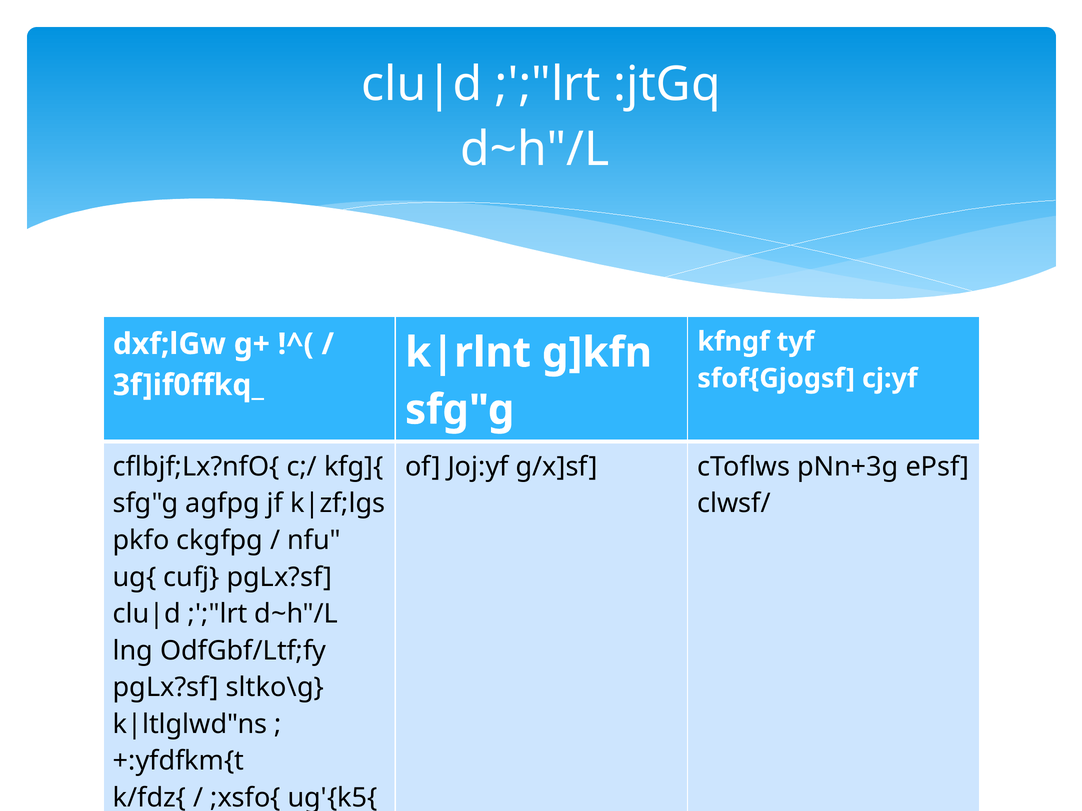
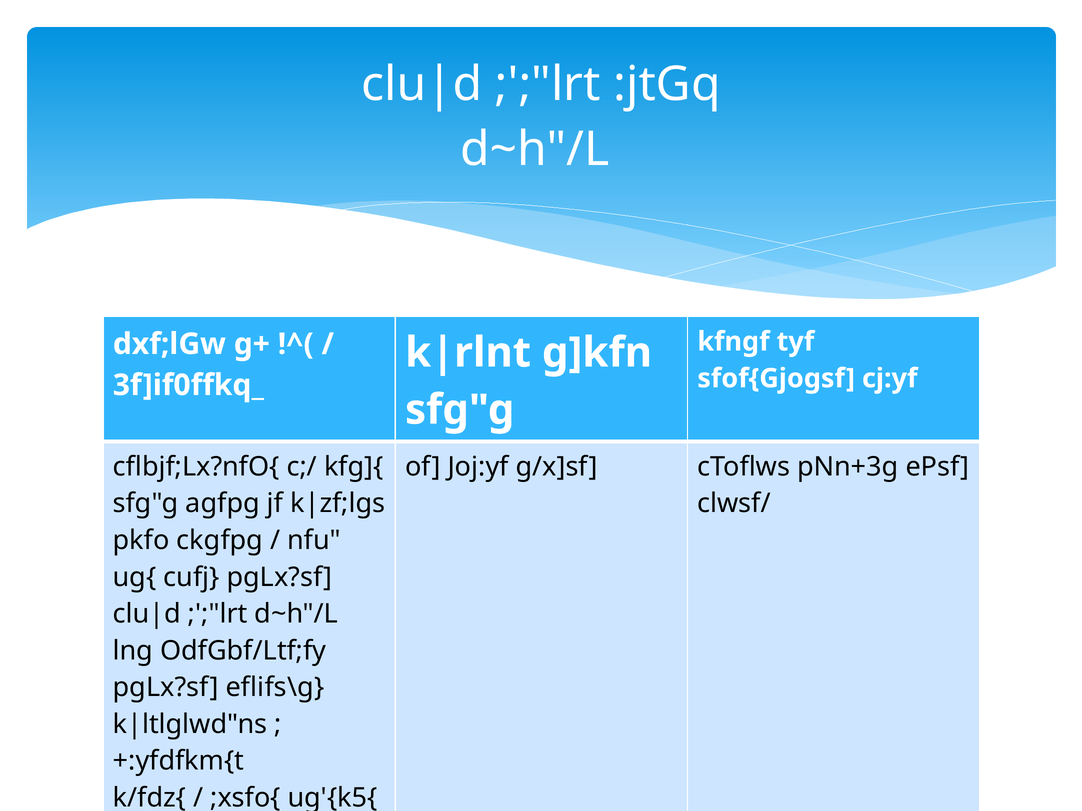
sltko\g: sltko\g -> eflifs\g
